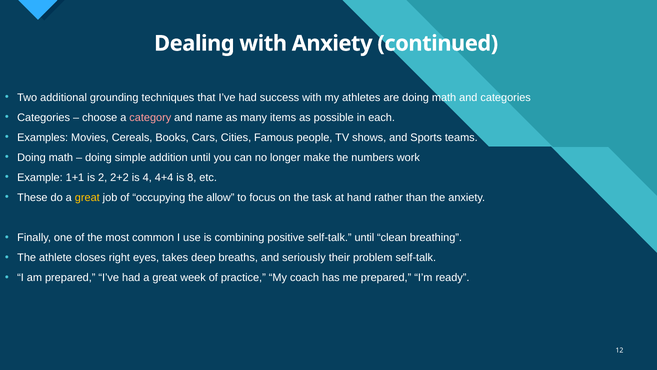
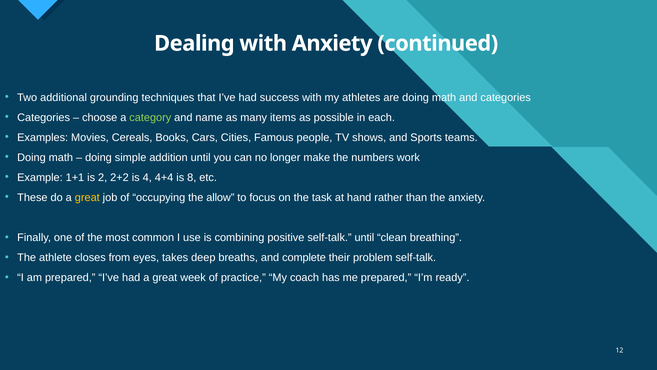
category colour: pink -> light green
right: right -> from
seriously: seriously -> complete
